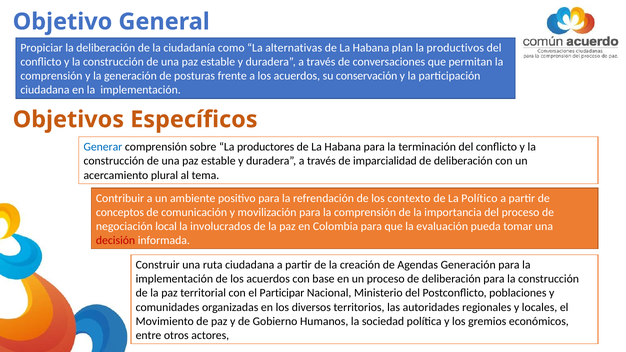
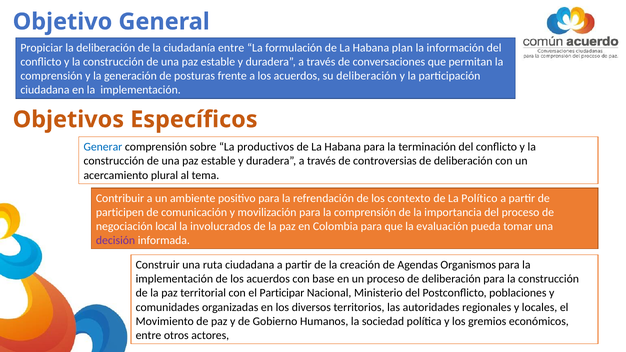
ciudadanía como: como -> entre
alternativas: alternativas -> formulación
productivos: productivos -> información
su conservación: conservación -> deliberación
productores: productores -> productivos
imparcialidad: imparcialidad -> controversias
conceptos: conceptos -> participen
decisión colour: red -> purple
Agendas Generación: Generación -> Organismos
